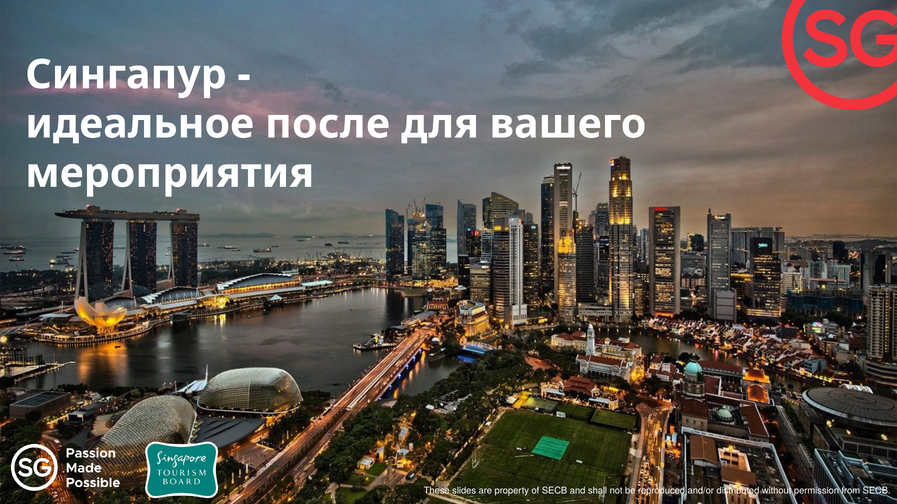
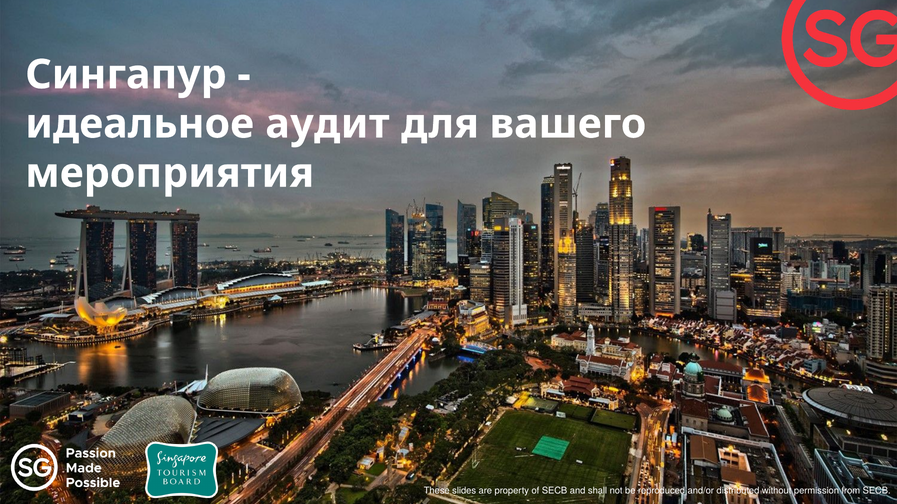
после: после -> аудит
